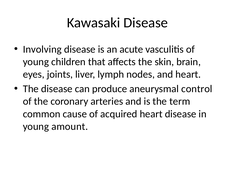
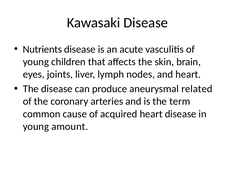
Involving: Involving -> Nutrients
control: control -> related
